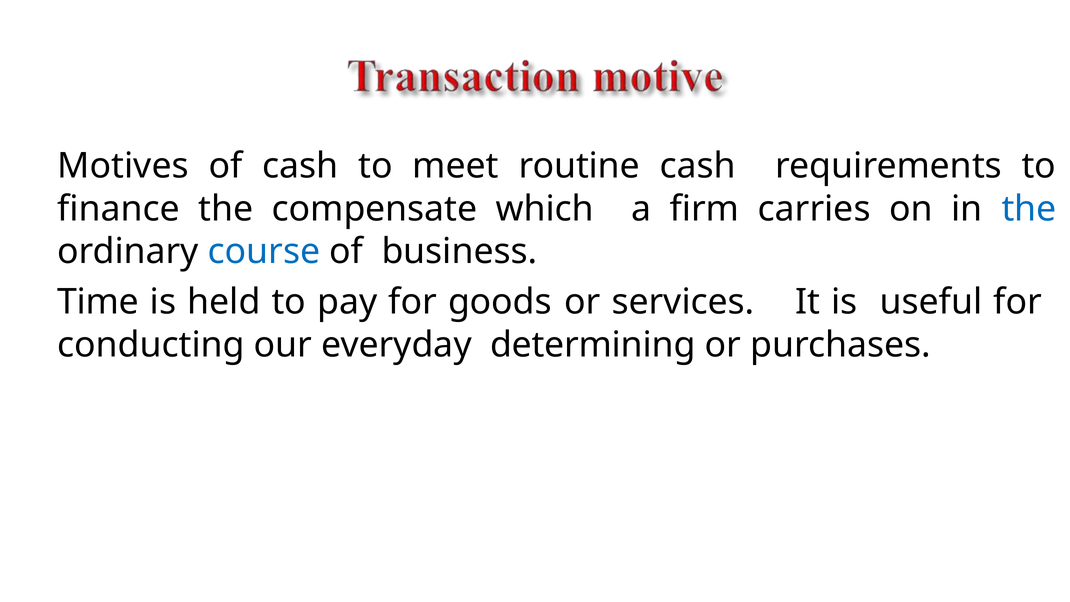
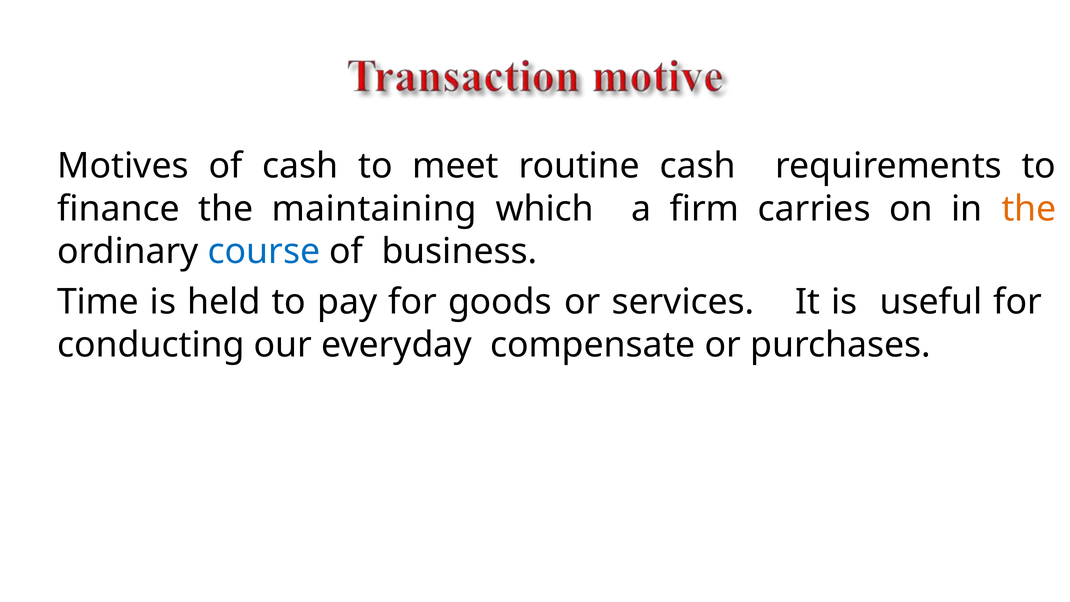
compensate: compensate -> maintaining
the at (1029, 209) colour: blue -> orange
determining: determining -> compensate
